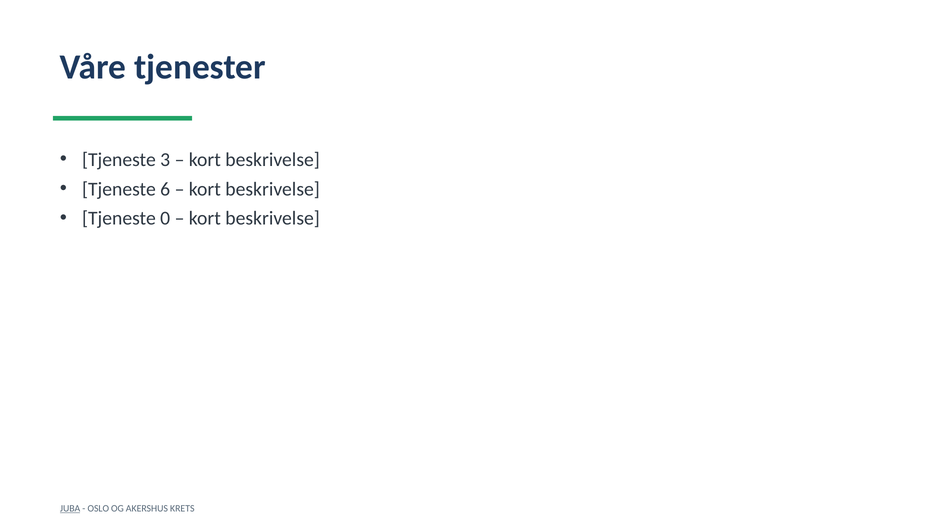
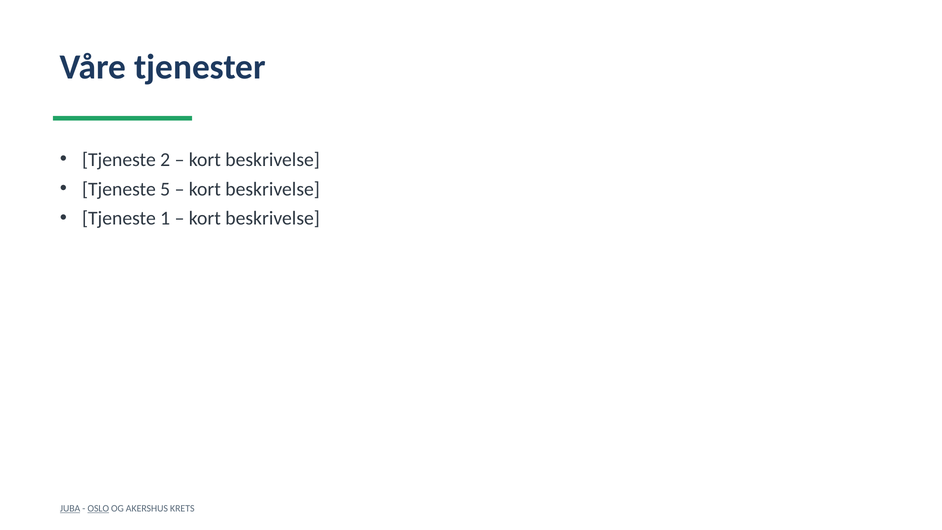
3: 3 -> 2
6: 6 -> 5
0: 0 -> 1
OSLO underline: none -> present
